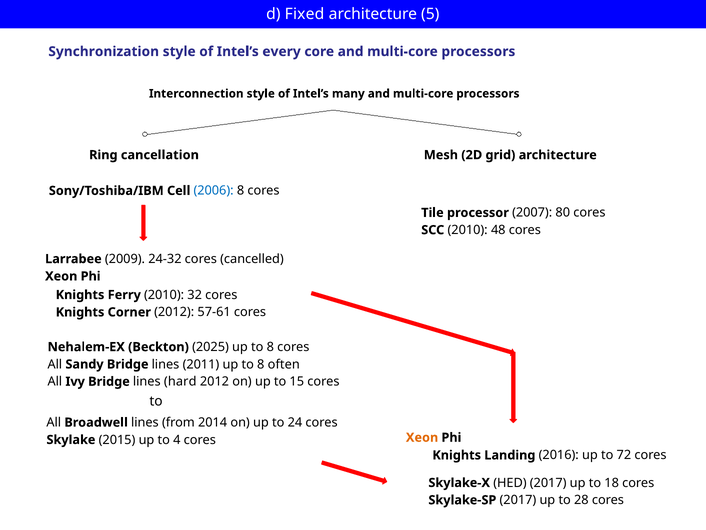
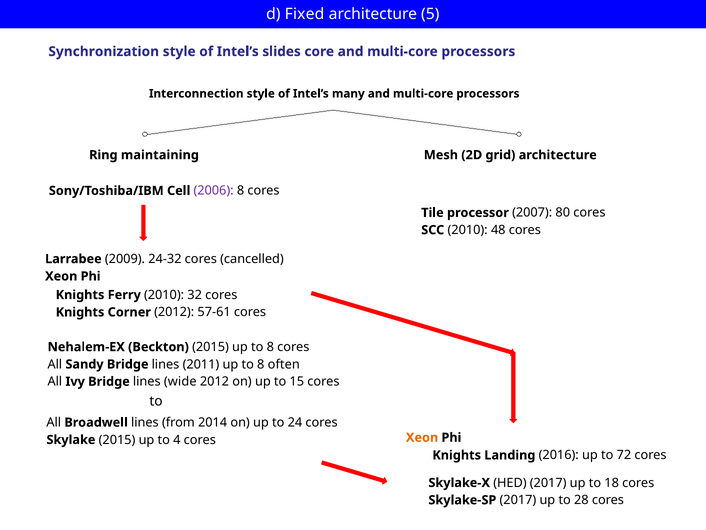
every: every -> slides
cancellation: cancellation -> maintaining
2006 colour: blue -> purple
Beckton 2025: 2025 -> 2015
hard: hard -> wide
